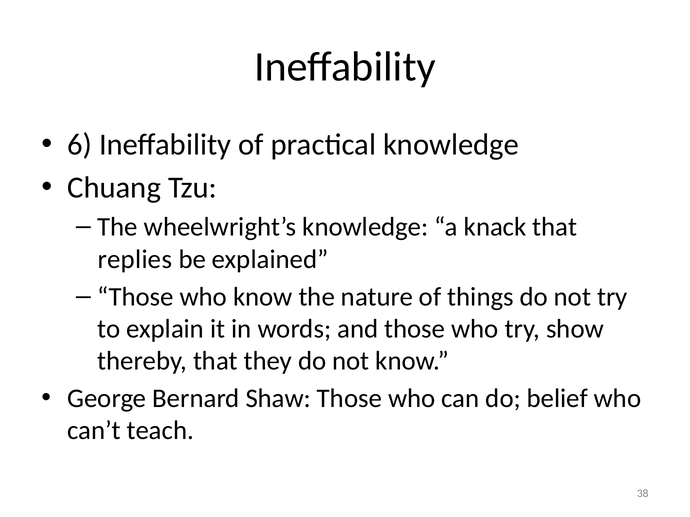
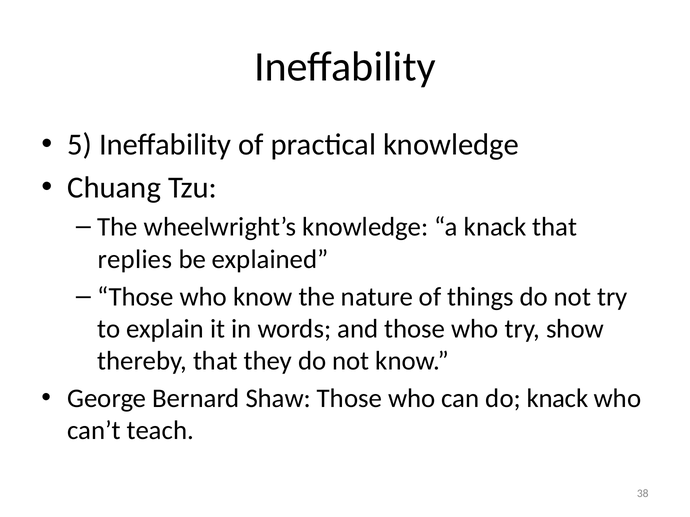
6: 6 -> 5
do belief: belief -> knack
